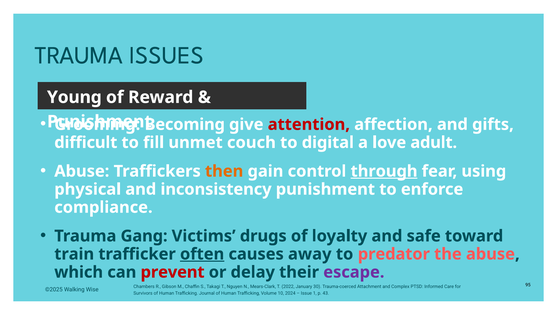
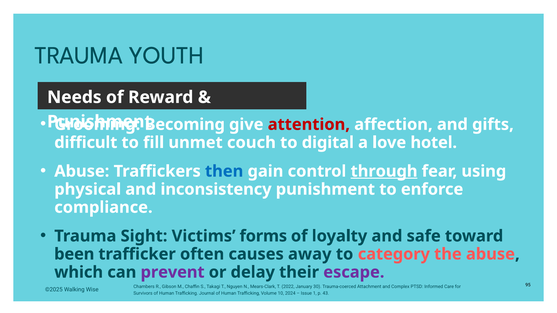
ISSUES: ISSUES -> YOUTH
Young: Young -> Needs
adult: adult -> hotel
then colour: orange -> blue
Gang: Gang -> Sight
drugs: drugs -> forms
train: train -> been
often underline: present -> none
predator: predator -> category
prevent colour: red -> purple
